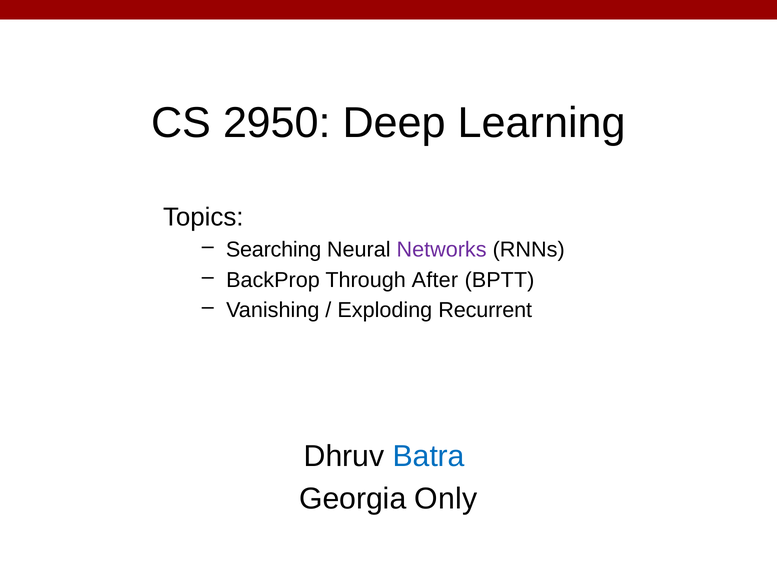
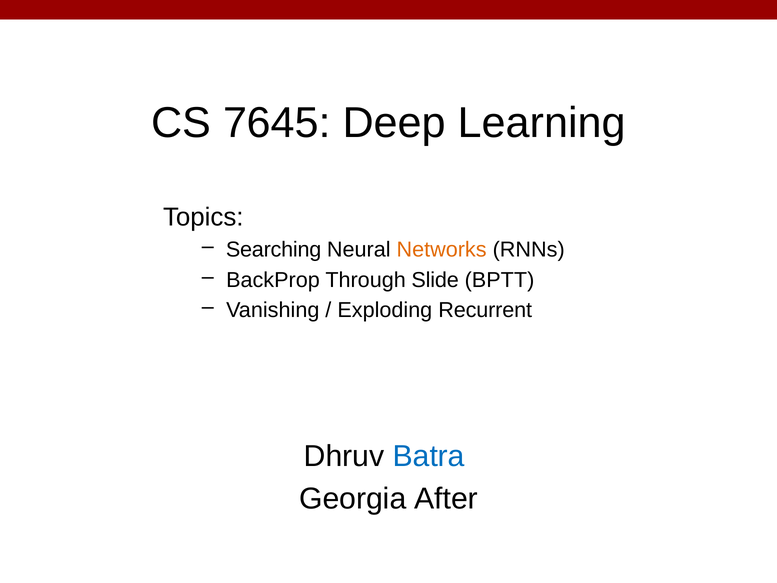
2950: 2950 -> 7645
Networks colour: purple -> orange
After: After -> Slide
Only: Only -> After
